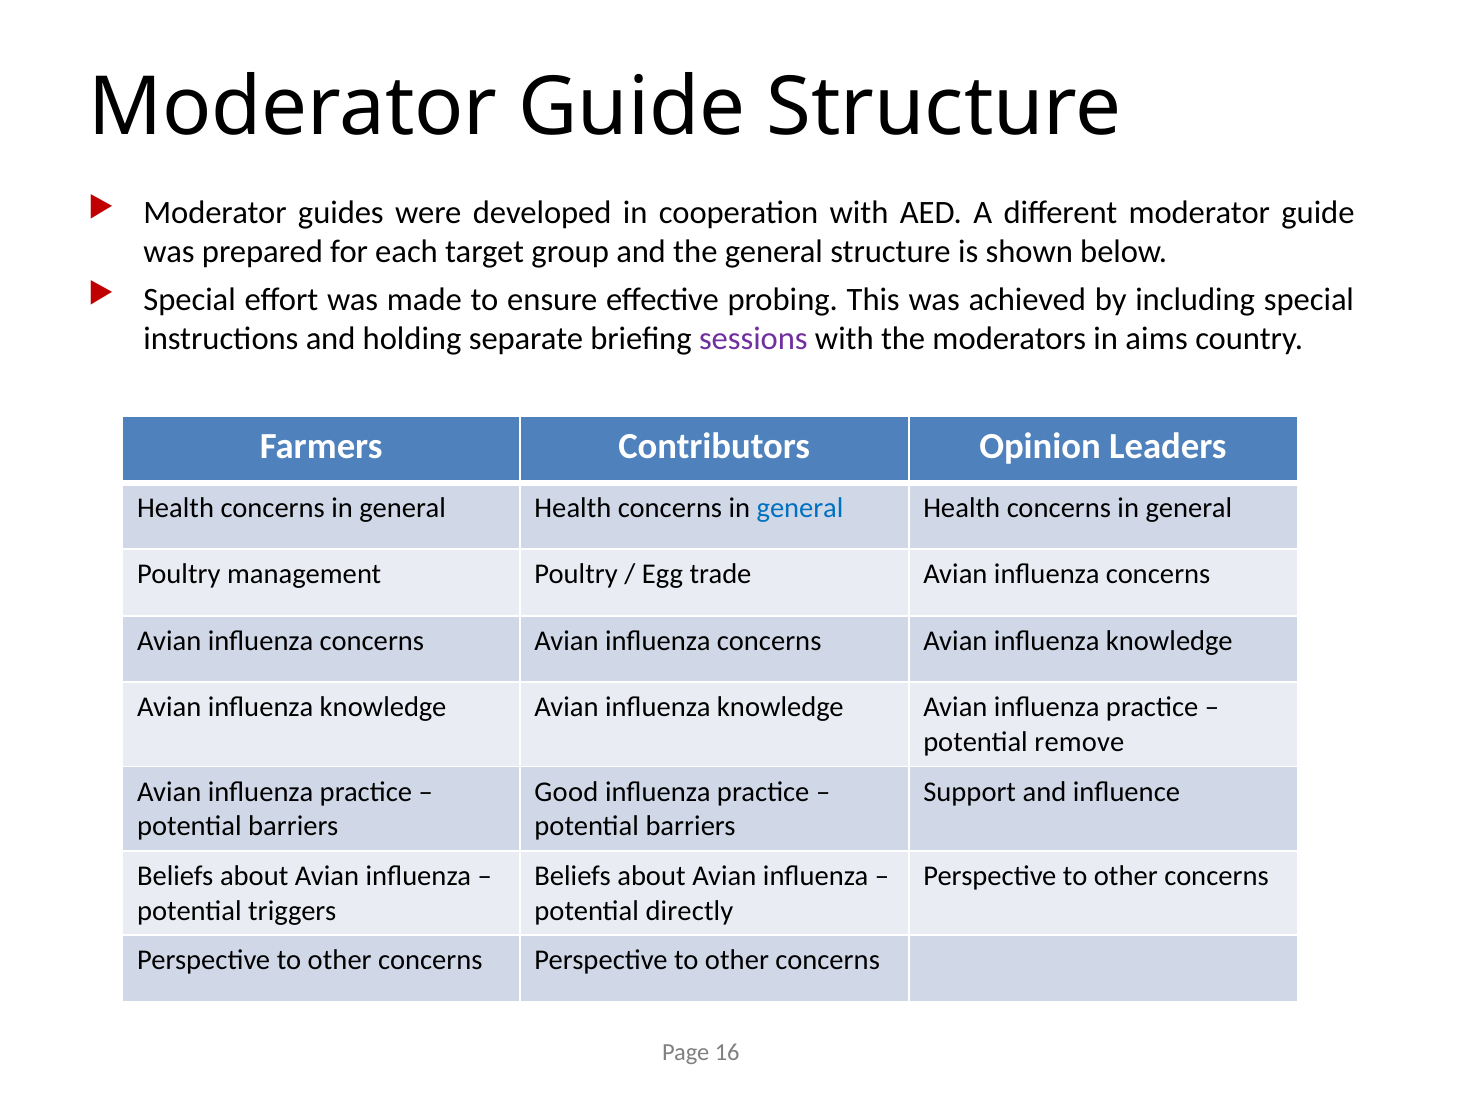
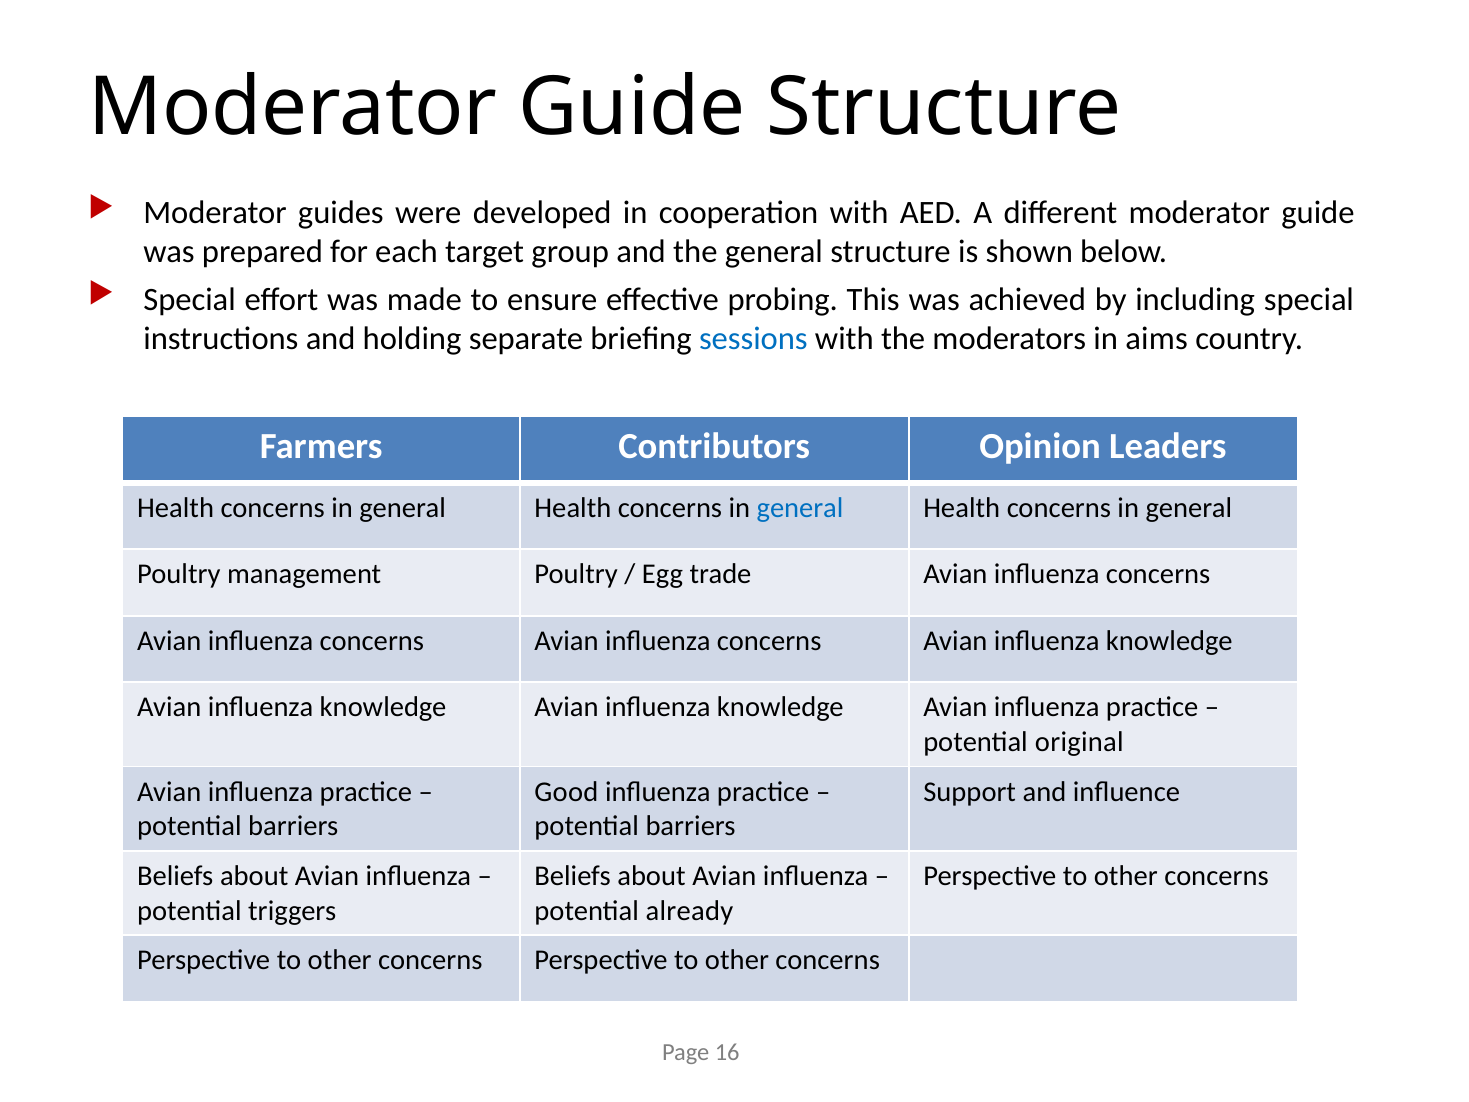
sessions colour: purple -> blue
remove: remove -> original
directly: directly -> already
